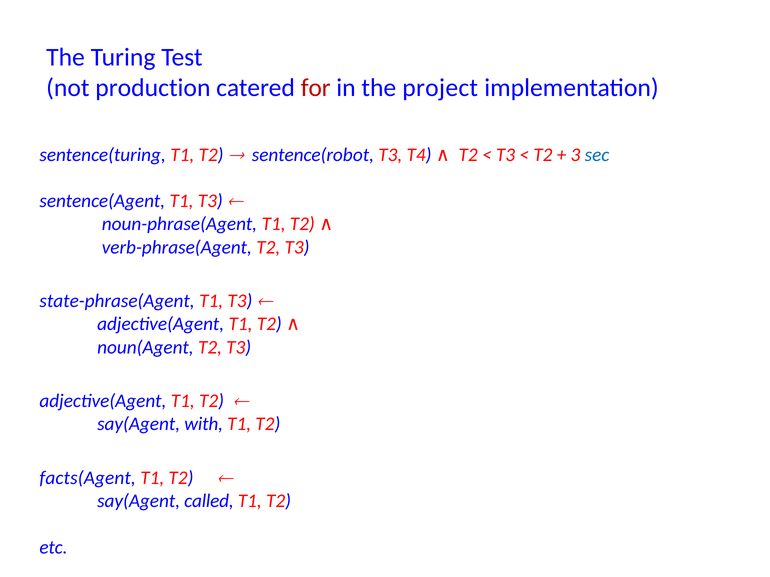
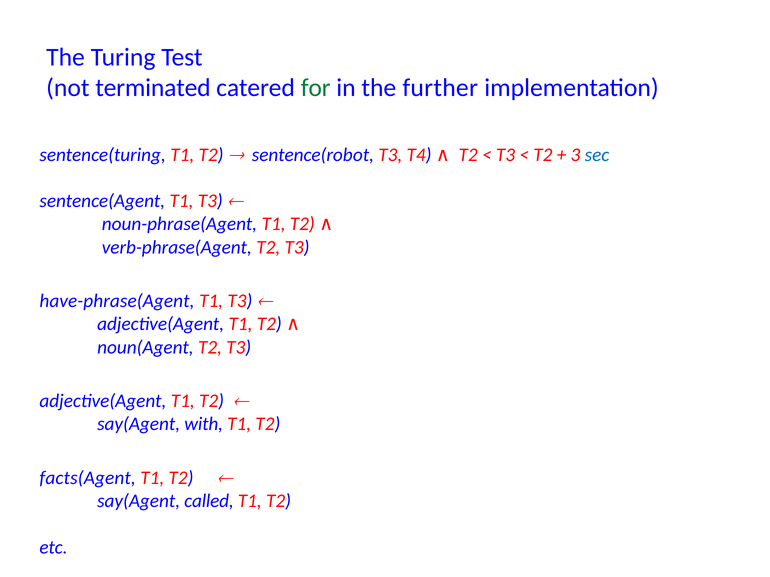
production: production -> terminated
for colour: red -> green
project: project -> further
state-phrase(Agent: state-phrase(Agent -> have-phrase(Agent
